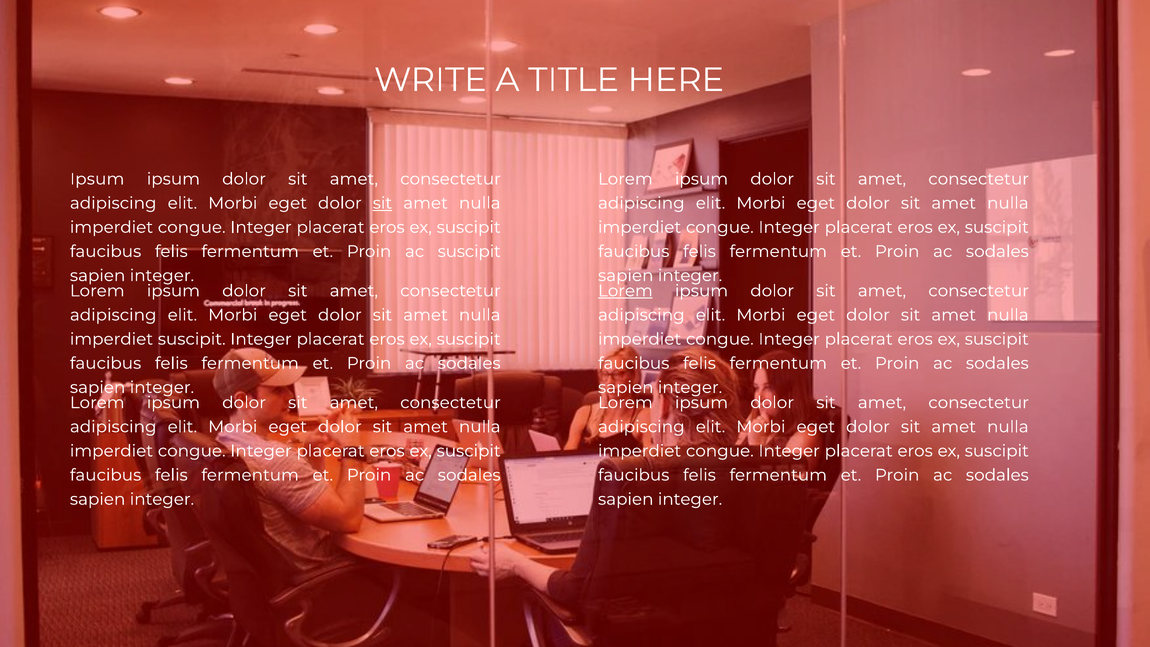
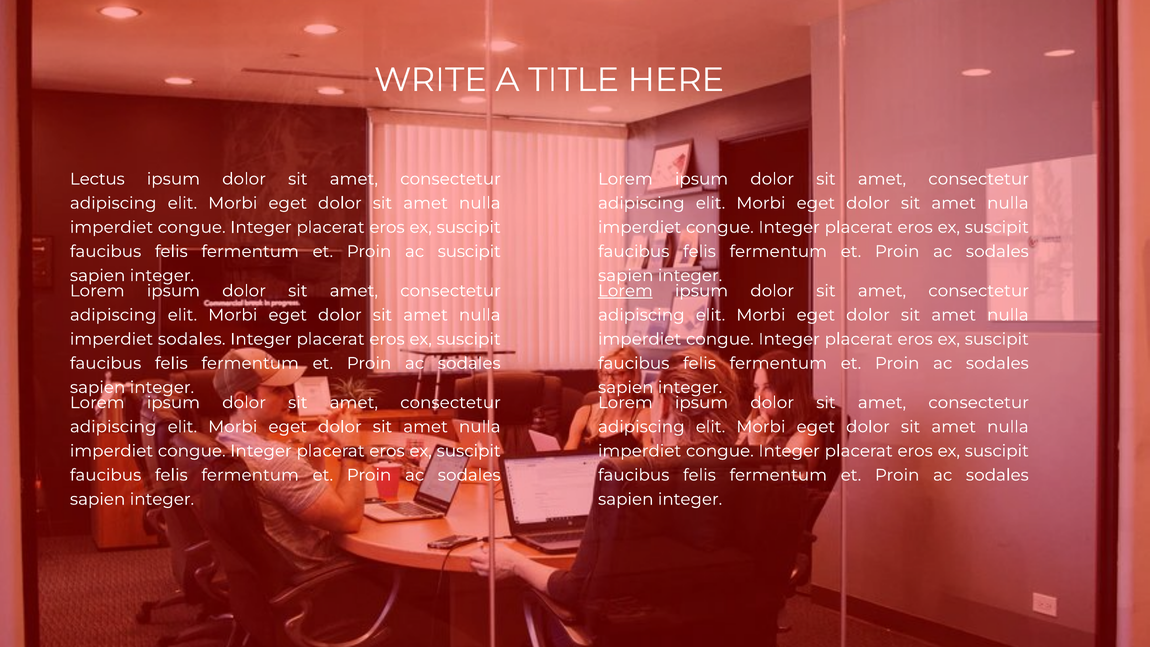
Ipsum at (97, 179): Ipsum -> Lectus
sit at (382, 203) underline: present -> none
imperdiet suscipit: suscipit -> sodales
